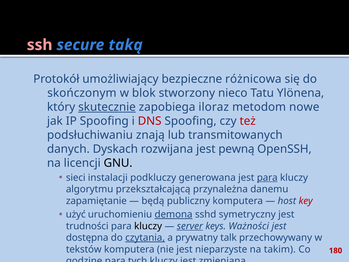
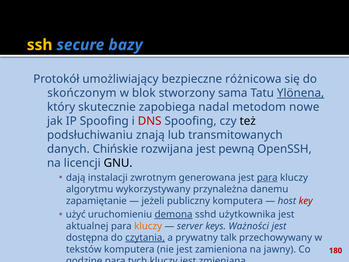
ssh colour: pink -> yellow
taką: taką -> bazy
nieco: nieco -> sama
Ylönena underline: none -> present
skutecznie underline: present -> none
iloraz: iloraz -> nadal
też colour: red -> black
Dyskach: Dyskach -> Chińskie
sieci: sieci -> dają
podkluczy: podkluczy -> zwrotnym
przekształcającą: przekształcającą -> wykorzystywany
będą: będą -> jeżeli
symetryczny: symetryczny -> użytkownika
trudności: trudności -> aktualnej
kluczy at (148, 226) colour: black -> orange
server underline: present -> none
nieparzyste: nieparzyste -> zamieniona
takim: takim -> jawny
